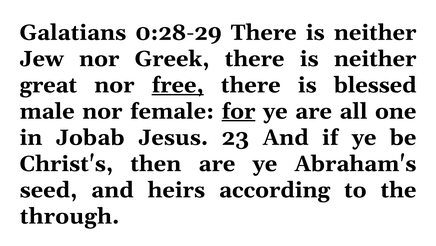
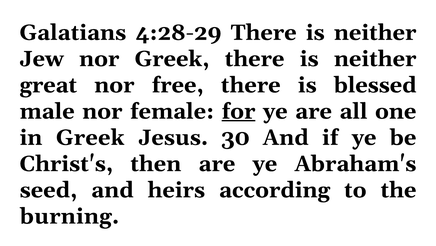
0:28-29: 0:28-29 -> 4:28-29
free underline: present -> none
in Jobab: Jobab -> Greek
23: 23 -> 30
through: through -> burning
